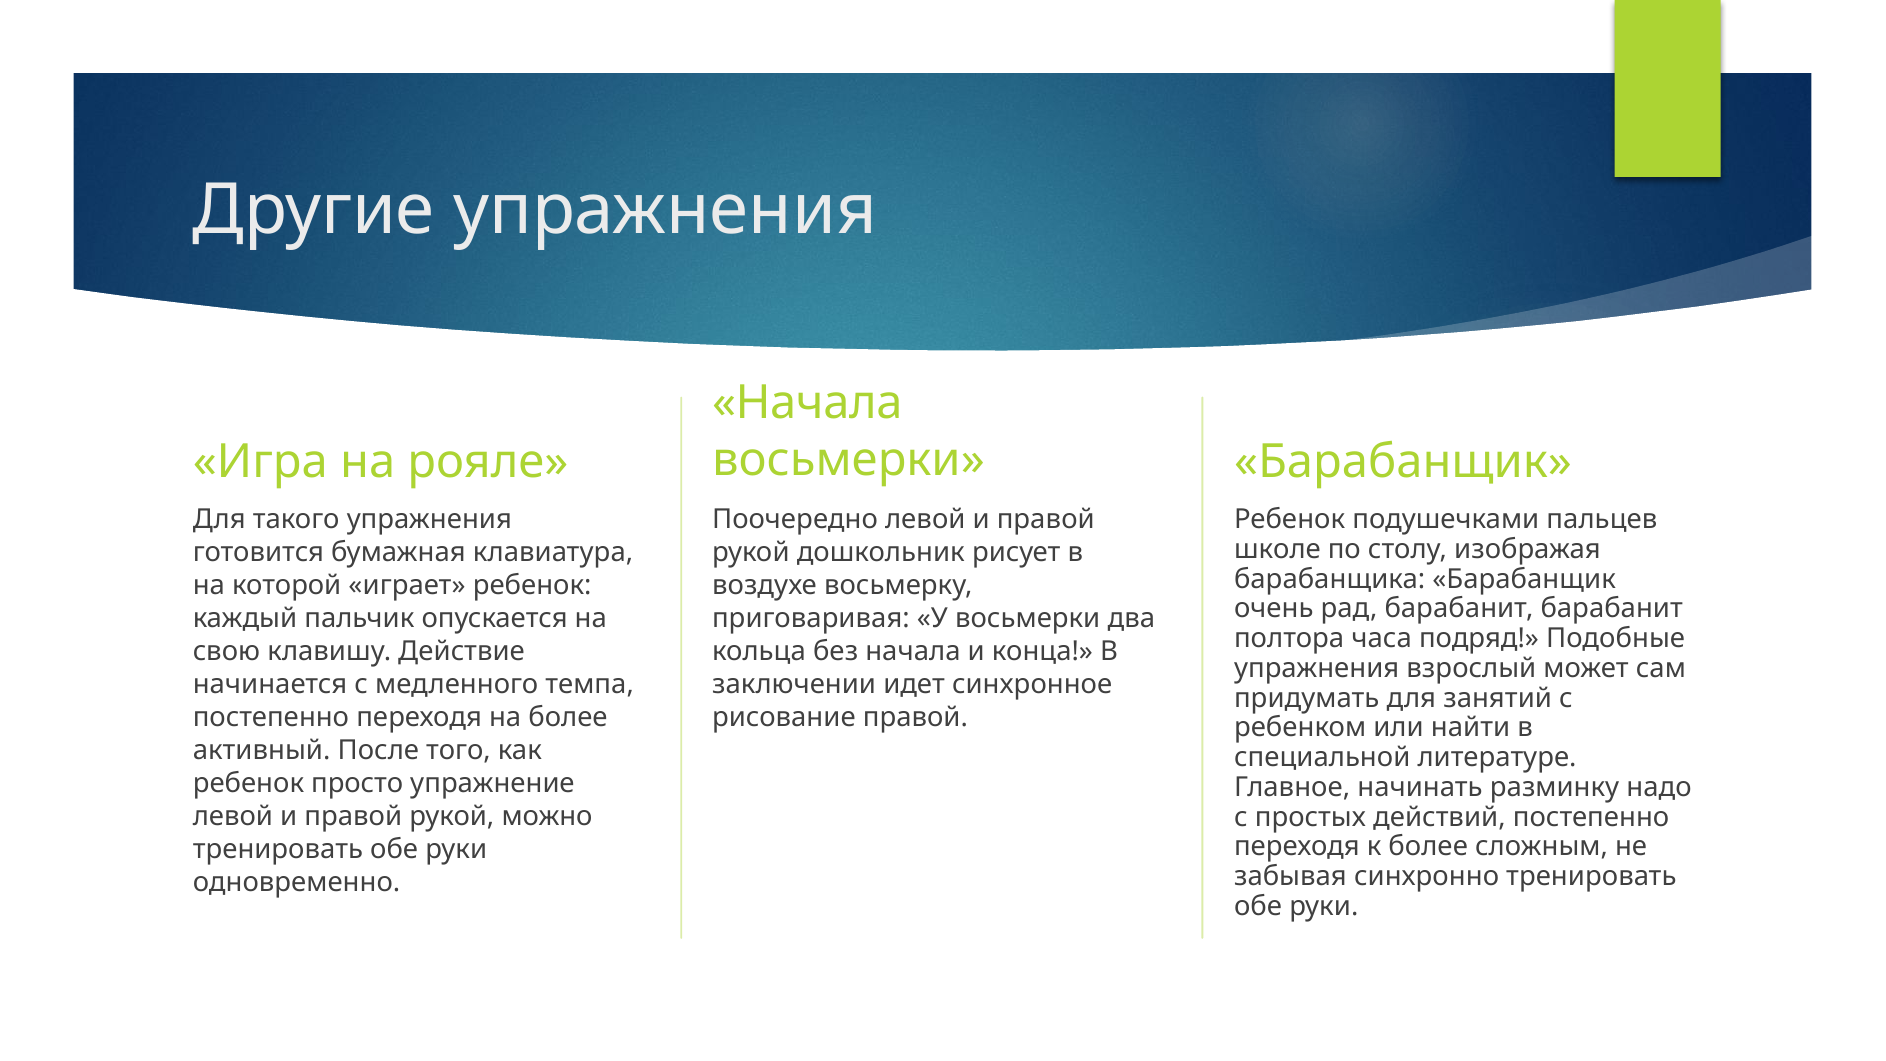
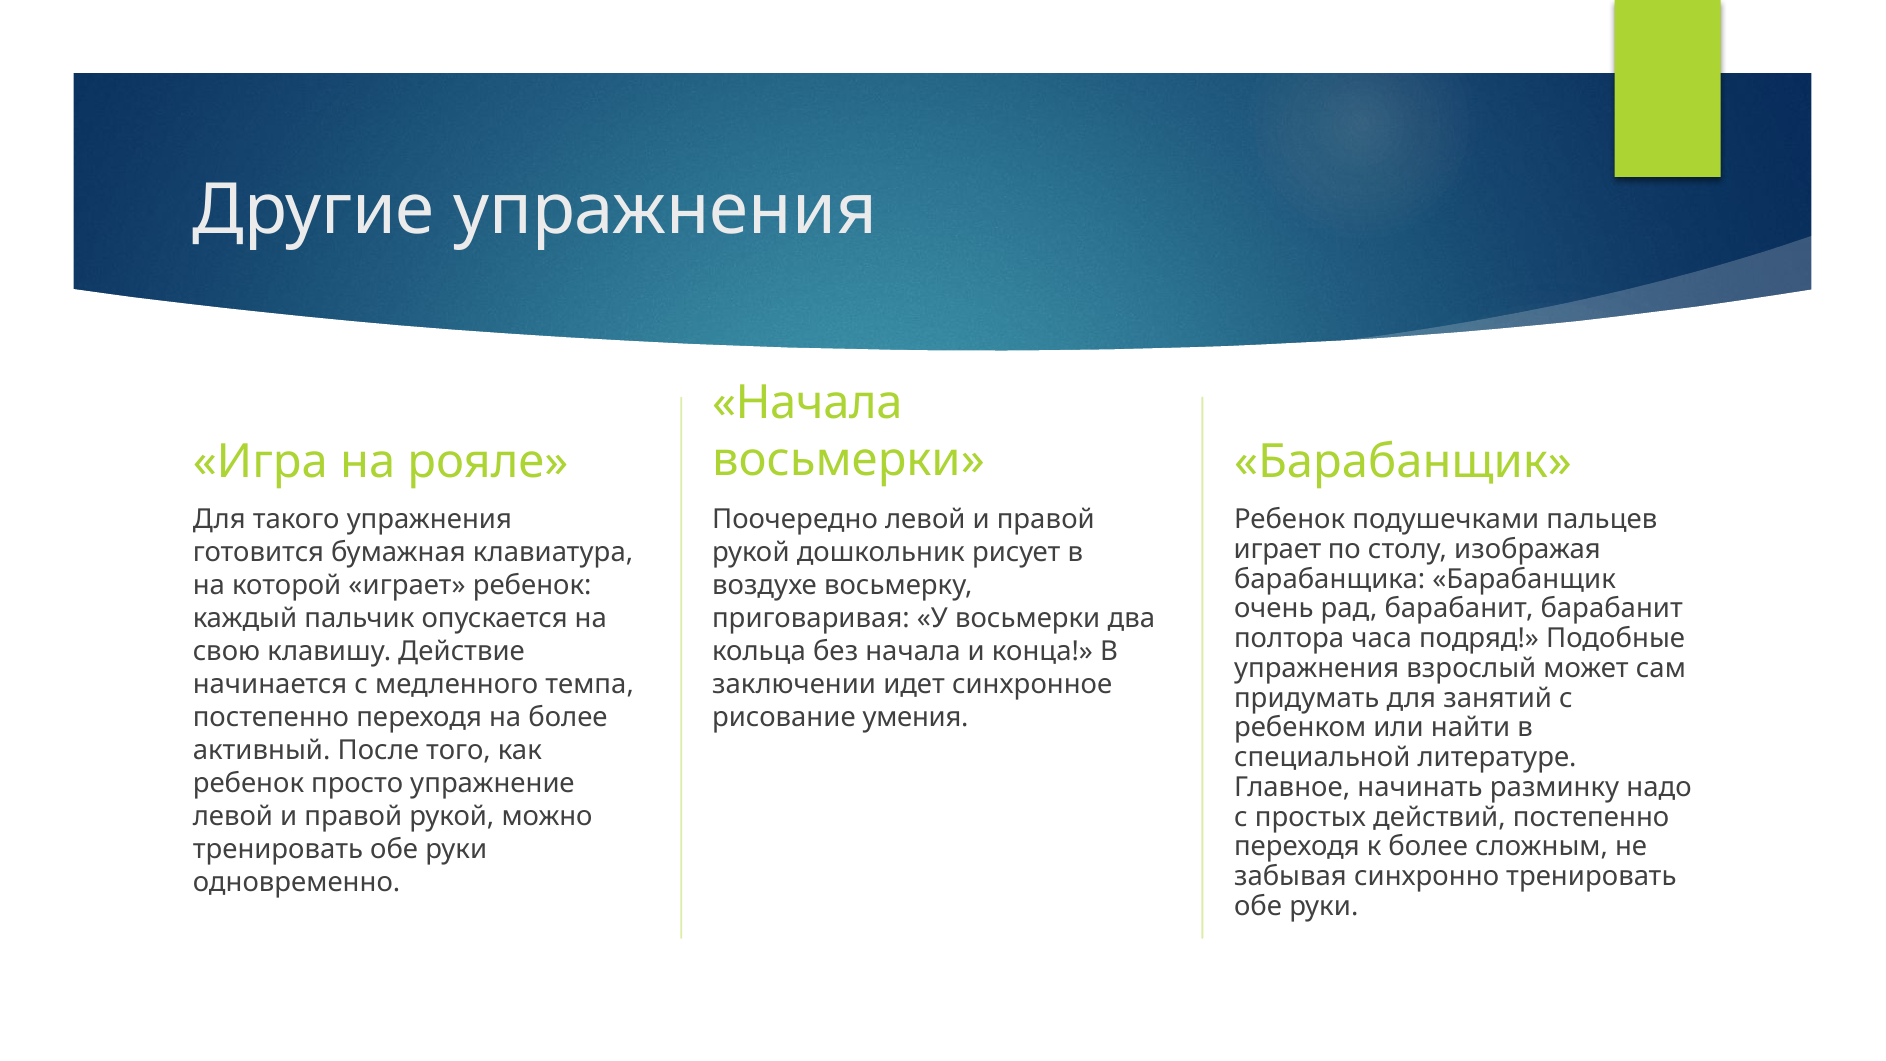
школе at (1277, 549): школе -> играет
рисование правой: правой -> умения
